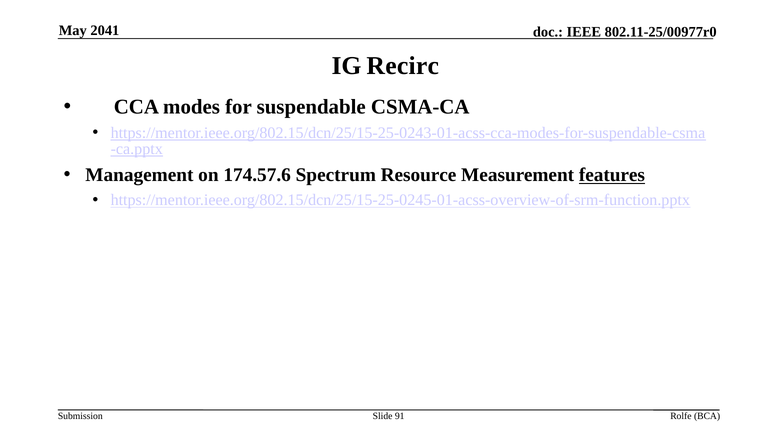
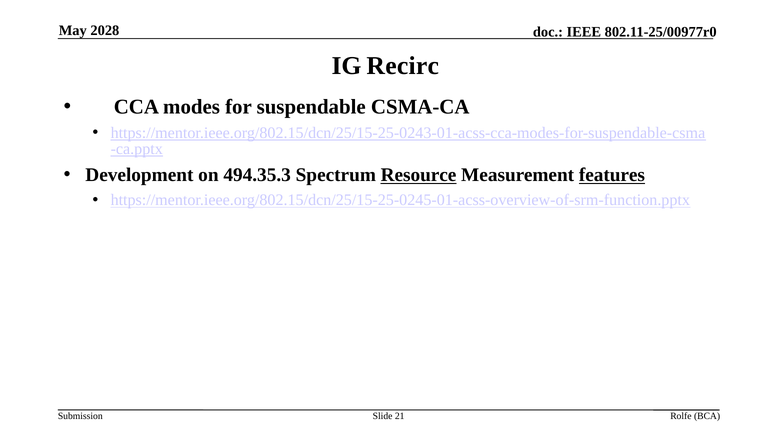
2041: 2041 -> 2028
Management: Management -> Development
174.57.6: 174.57.6 -> 494.35.3
Resource underline: none -> present
91: 91 -> 21
